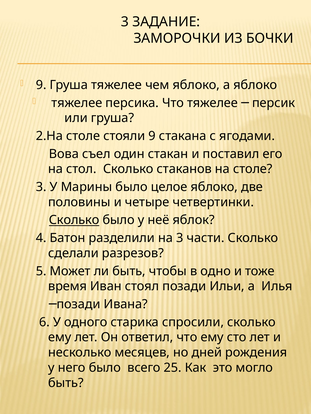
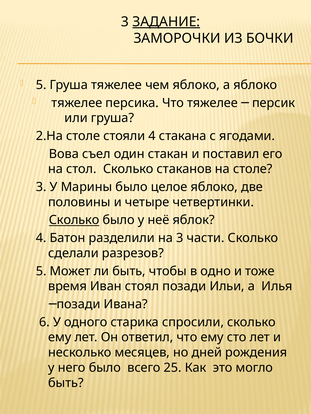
ЗАДАНИЕ underline: none -> present
9 at (41, 85): 9 -> 5
стояли 9: 9 -> 4
